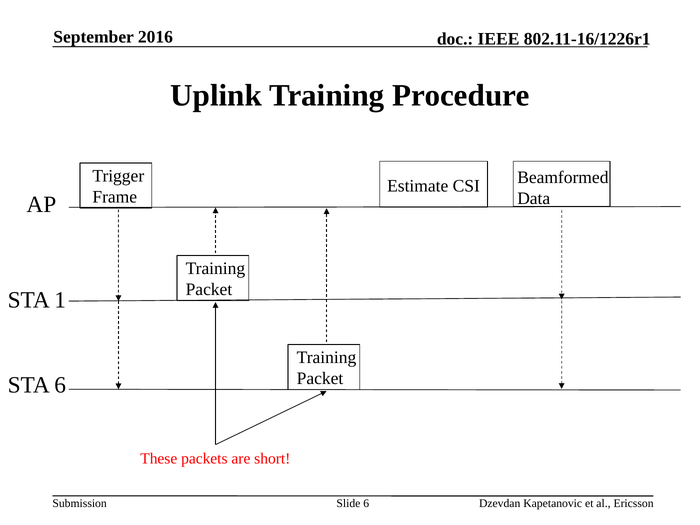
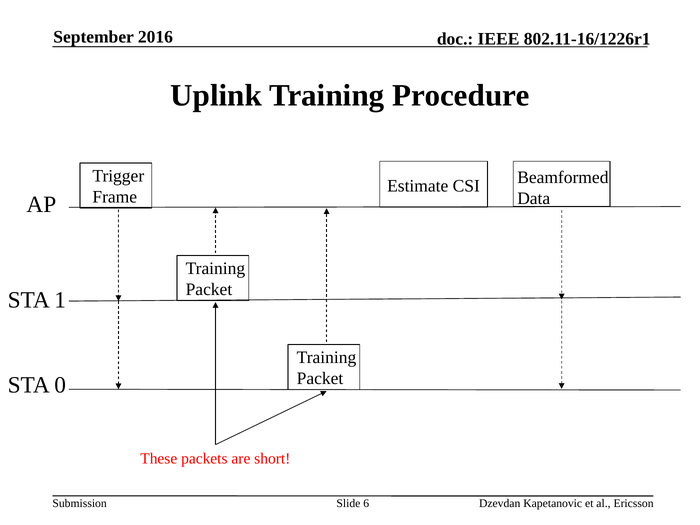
STA 6: 6 -> 0
